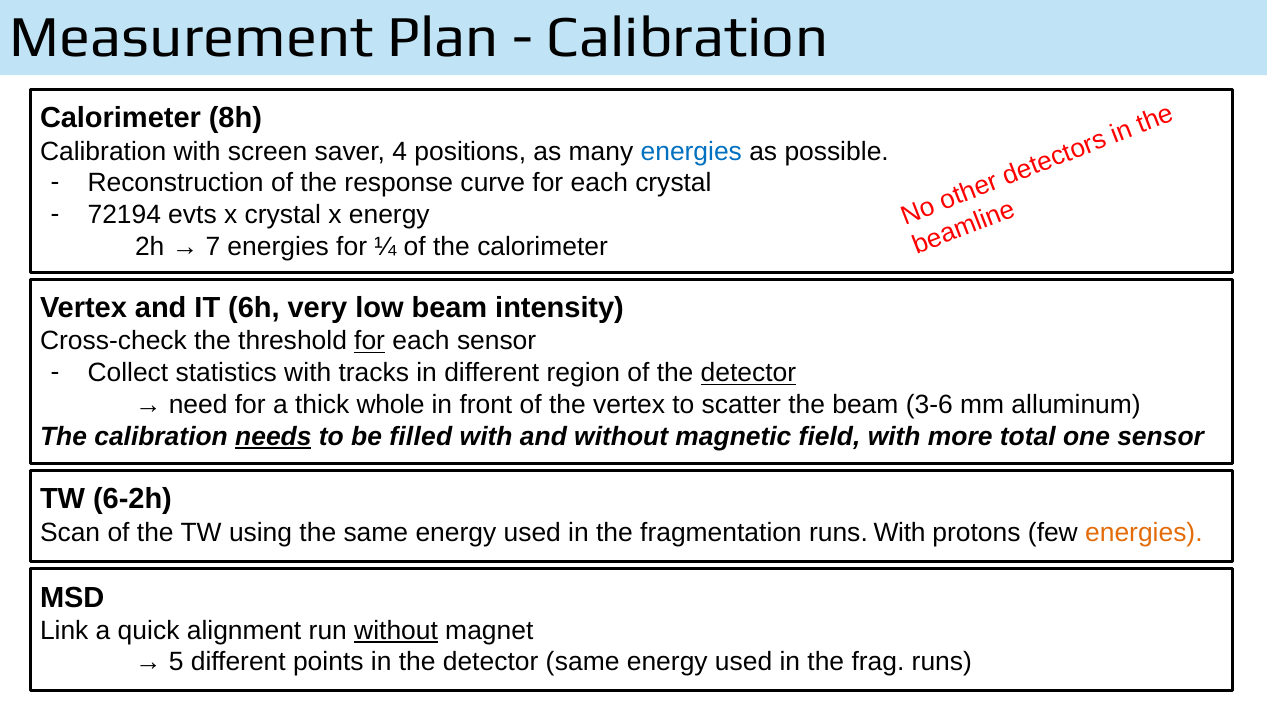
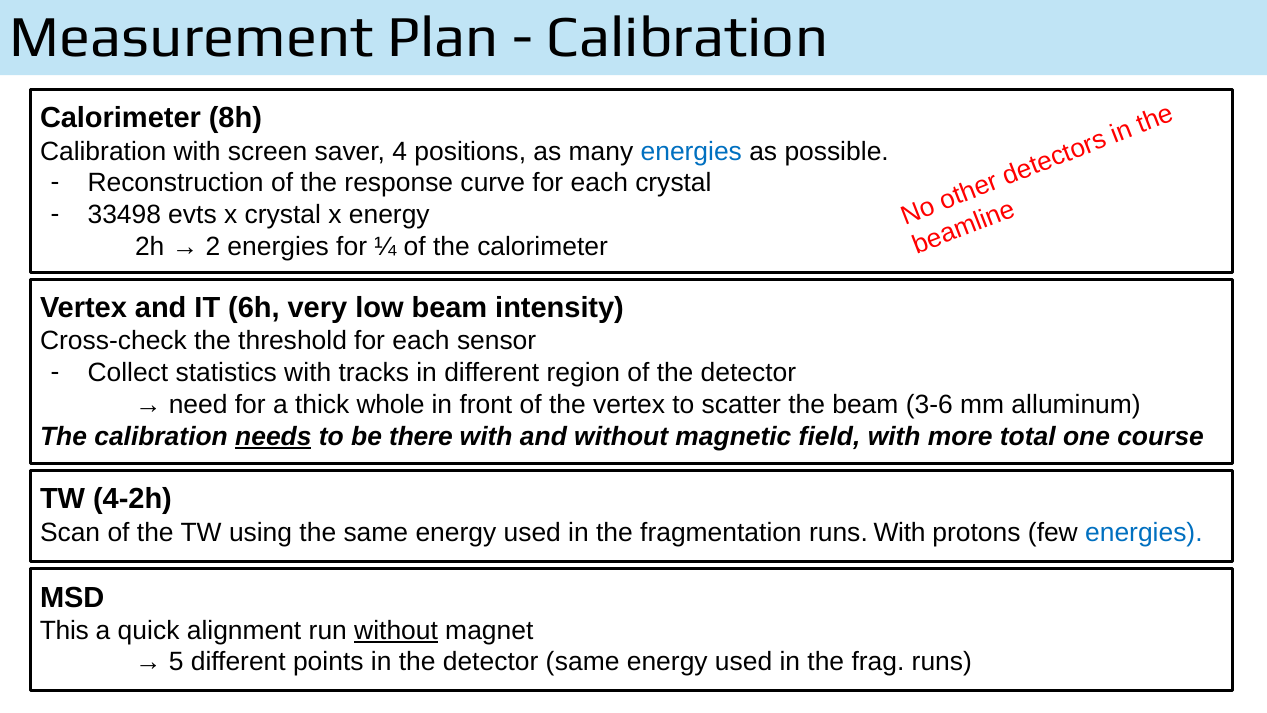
72194: 72194 -> 33498
7: 7 -> 2
for at (370, 341) underline: present -> none
detector at (748, 373) underline: present -> none
filled: filled -> there
one sensor: sensor -> course
6-2h: 6-2h -> 4-2h
energies at (1144, 532) colour: orange -> blue
Link: Link -> This
